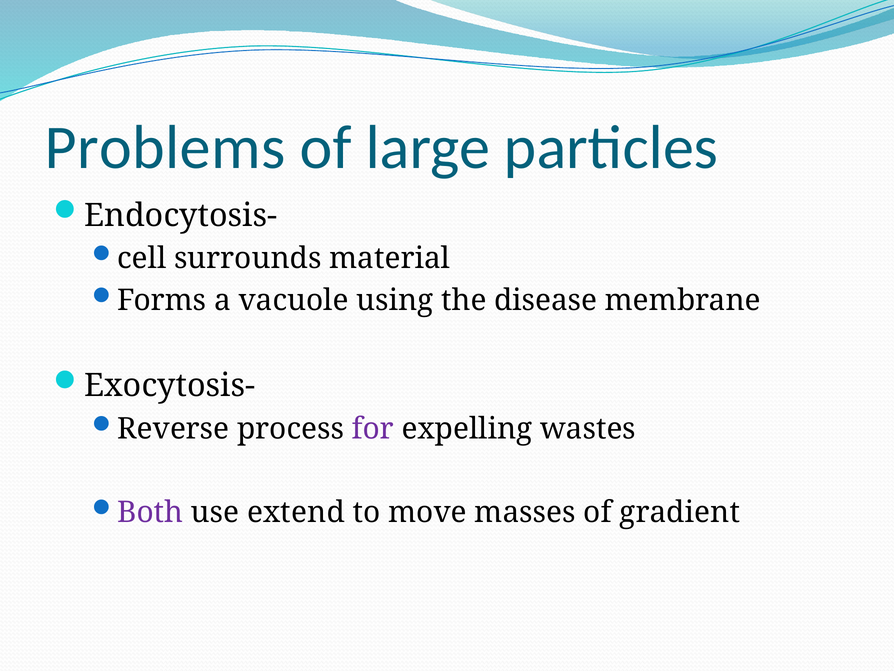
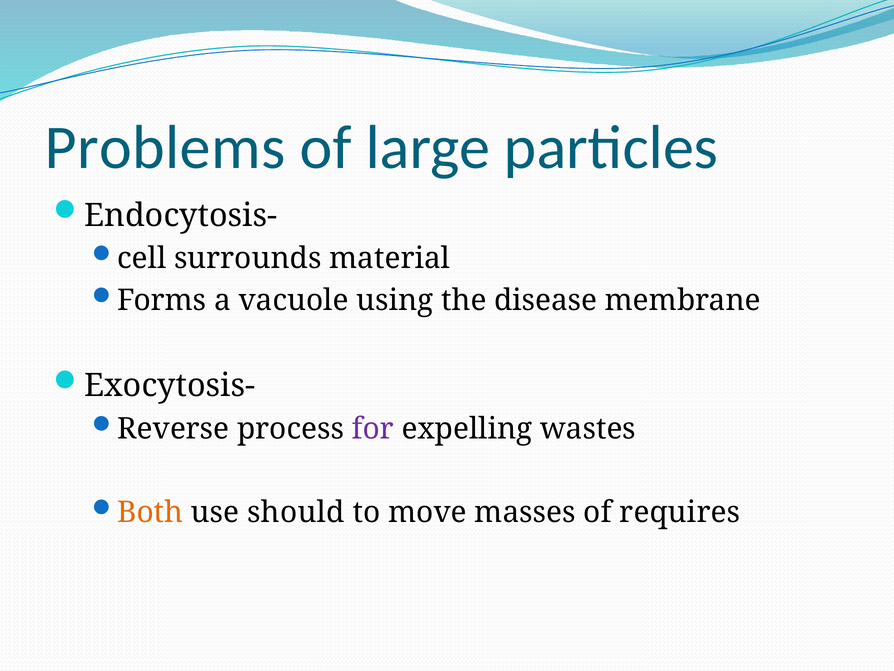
Both colour: purple -> orange
extend: extend -> should
gradient: gradient -> requires
